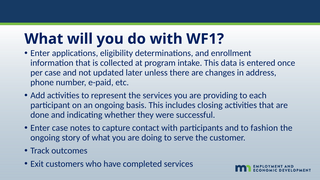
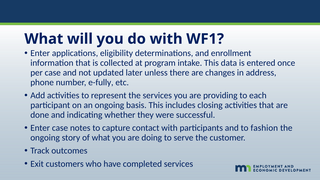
e-paid: e-paid -> e-fully
